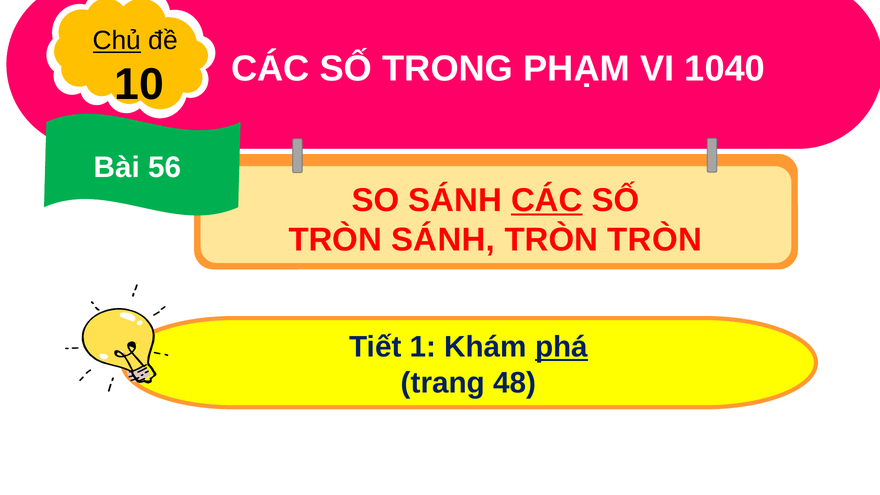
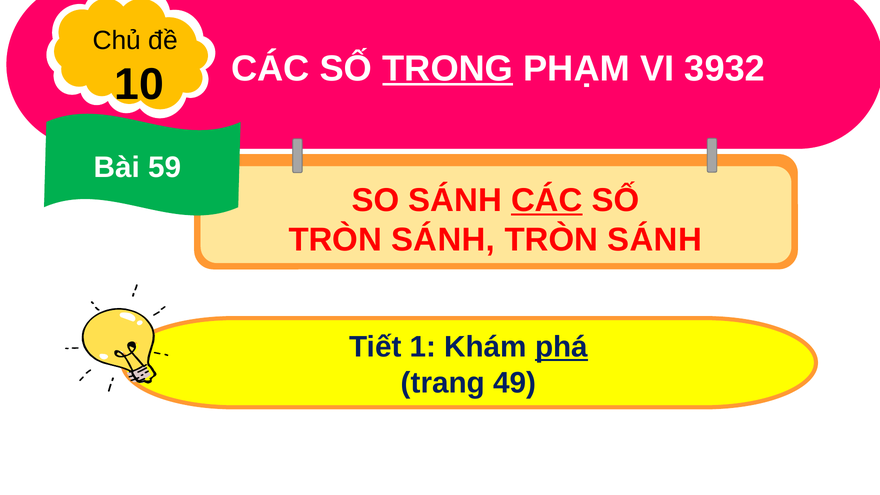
Chủ underline: present -> none
TRONG underline: none -> present
1040: 1040 -> 3932
56: 56 -> 59
TRÒN at (655, 240): TRÒN -> SÁNH
48: 48 -> 49
